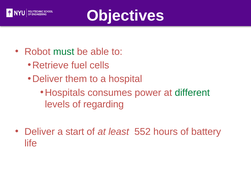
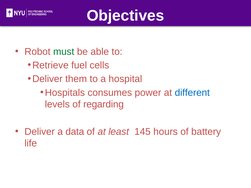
different colour: green -> blue
start: start -> data
552: 552 -> 145
